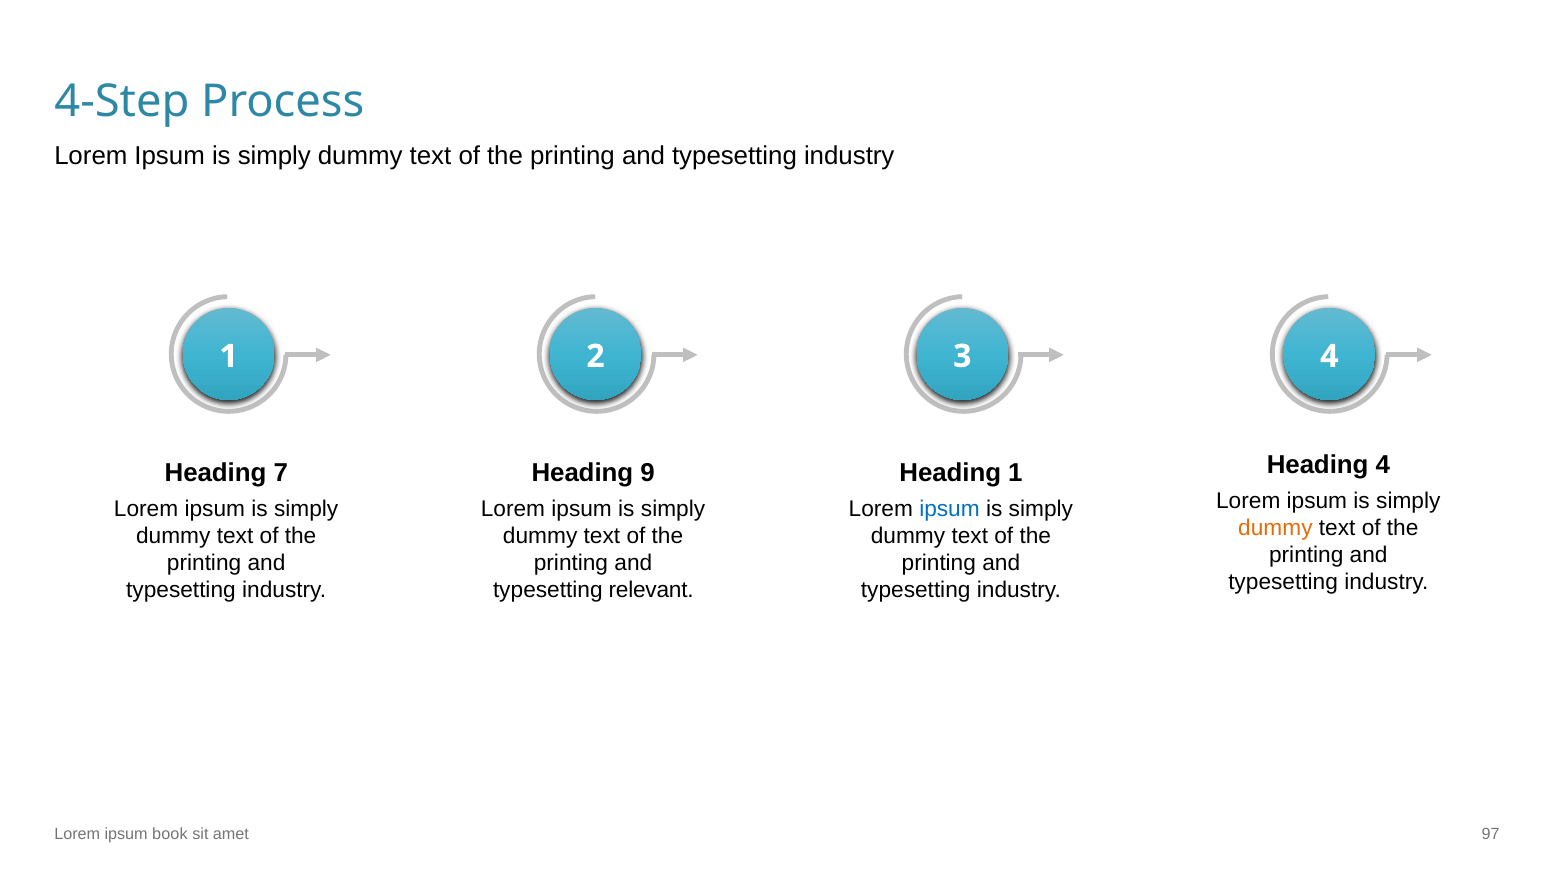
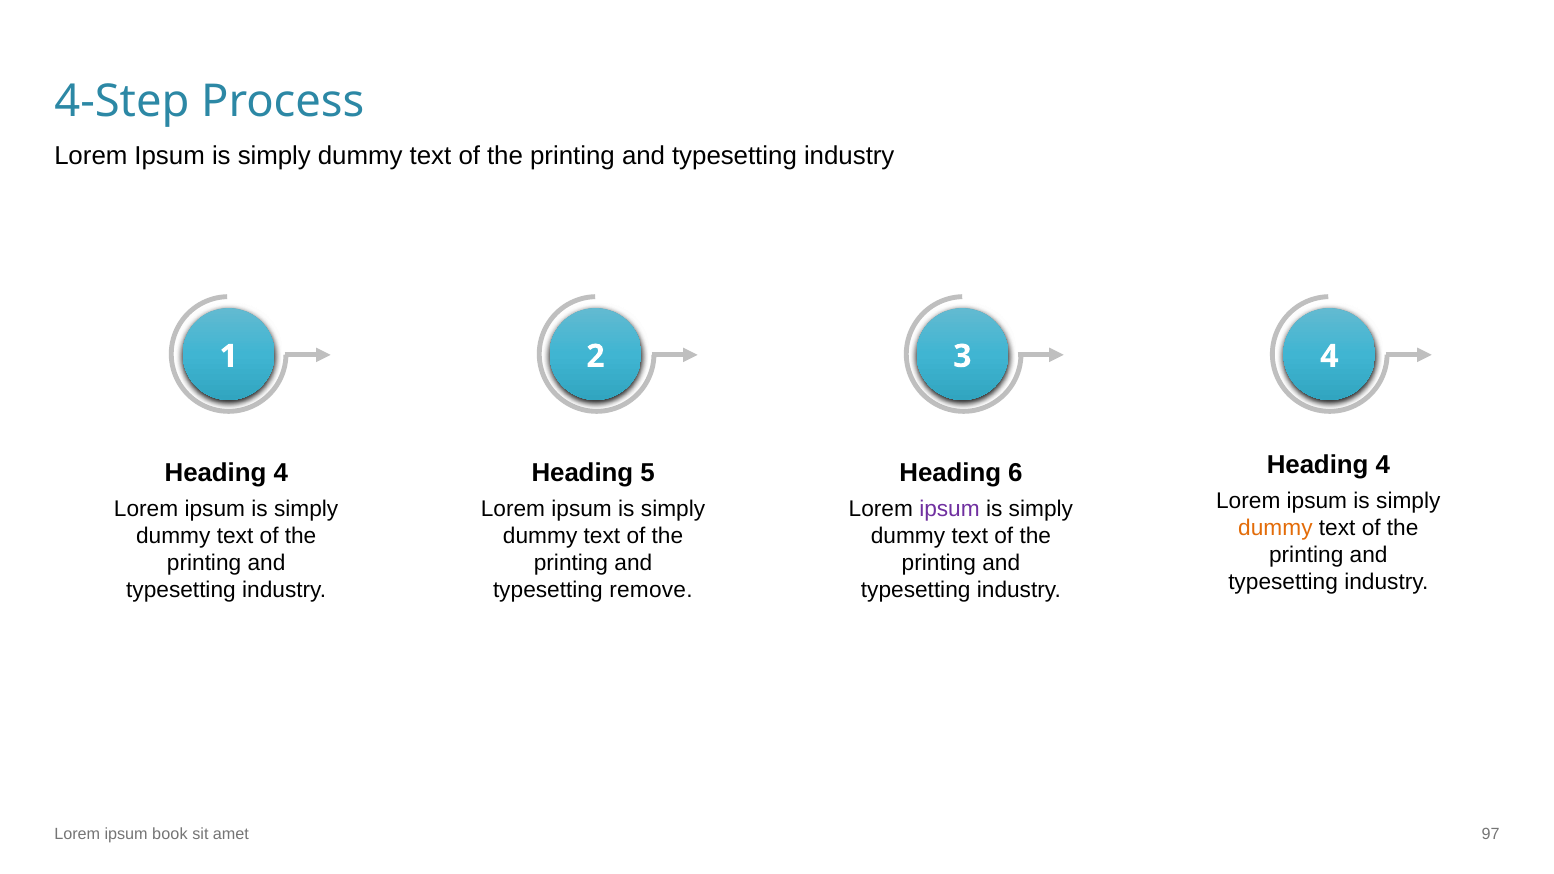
7 at (281, 473): 7 -> 4
9: 9 -> 5
Heading 1: 1 -> 6
ipsum at (950, 509) colour: blue -> purple
relevant: relevant -> remove
